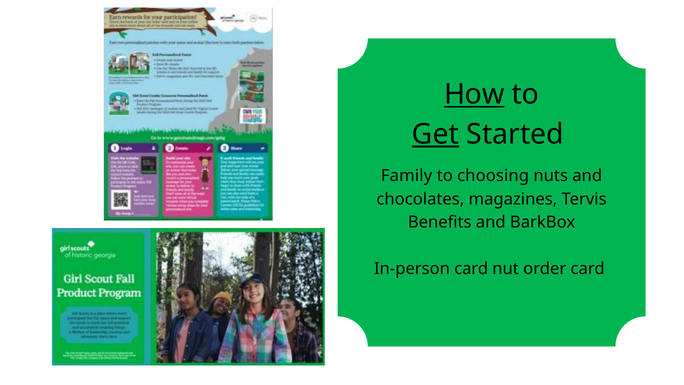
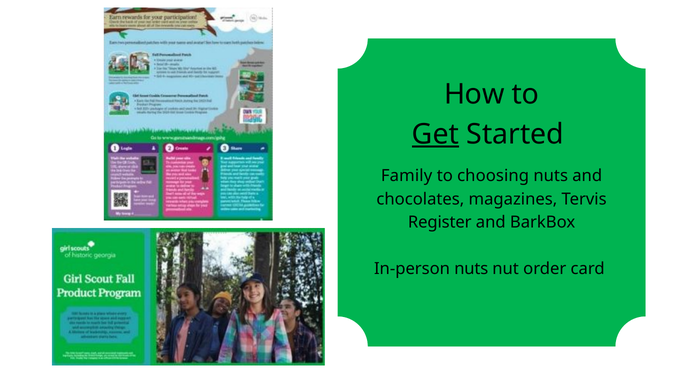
How underline: present -> none
Benefits: Benefits -> Register
In-person card: card -> nuts
